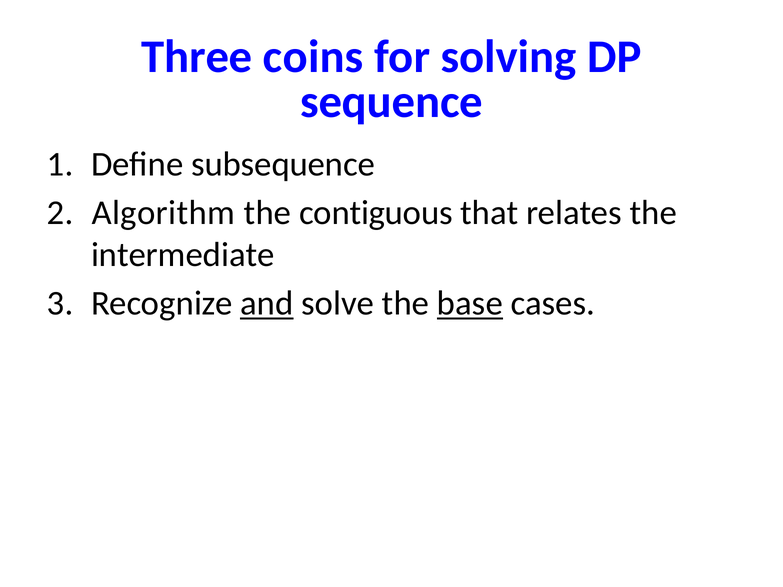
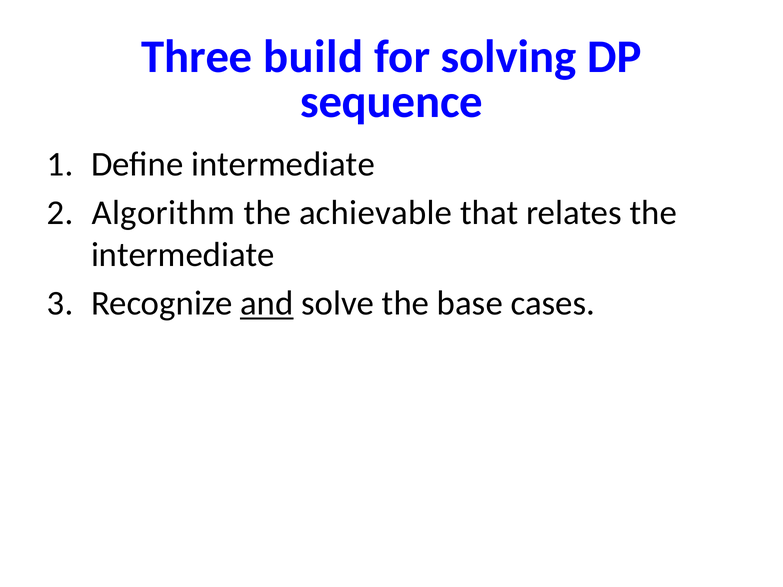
coins: coins -> build
Define subsequence: subsequence -> intermediate
contiguous: contiguous -> achievable
base underline: present -> none
